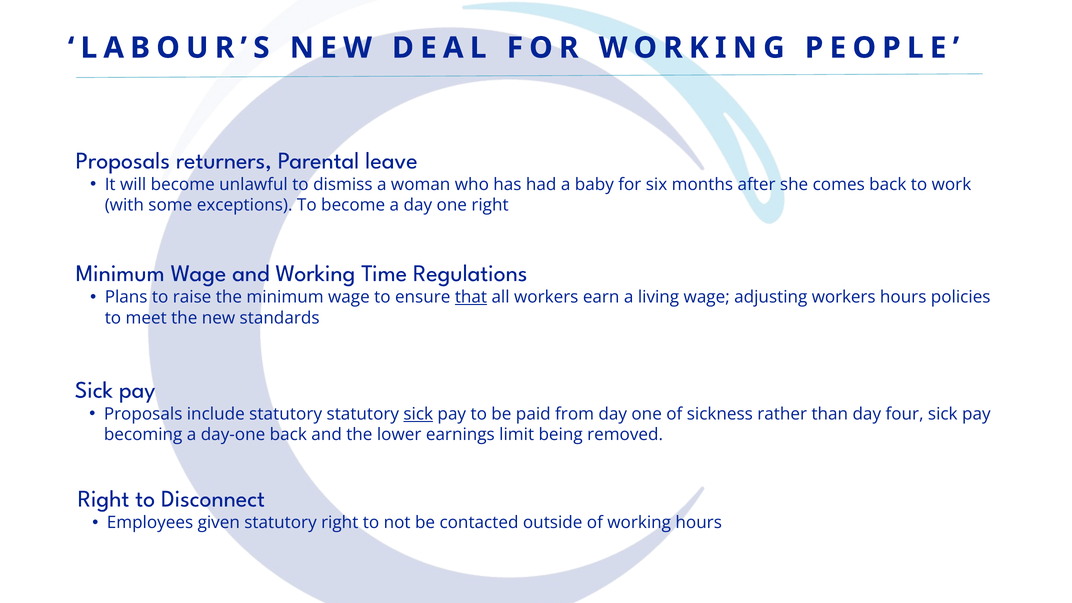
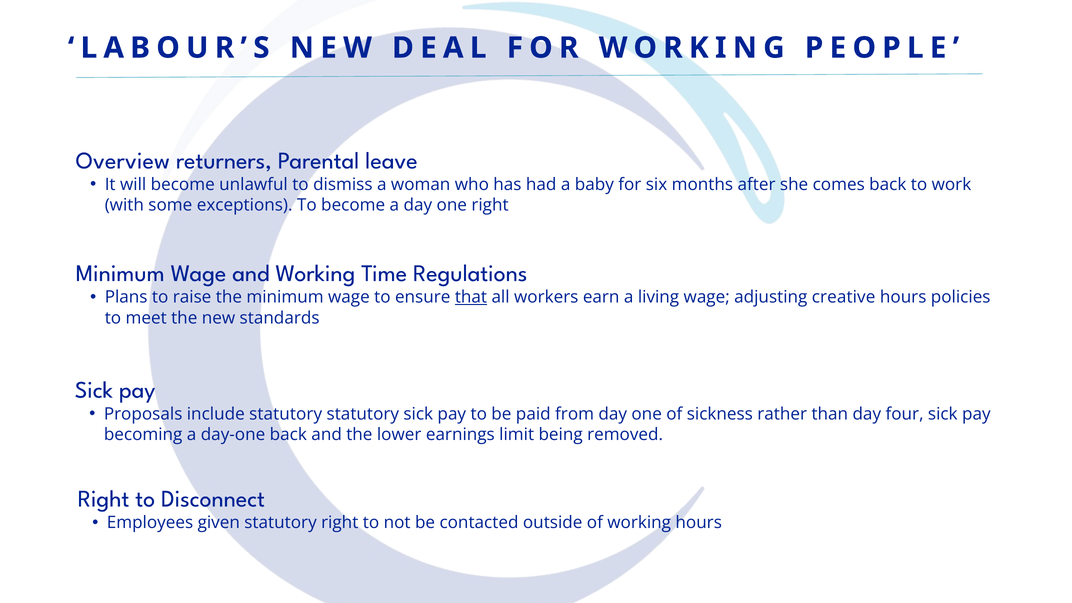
Proposals at (123, 161): Proposals -> Overview
adjusting workers: workers -> creative
sick at (418, 414) underline: present -> none
